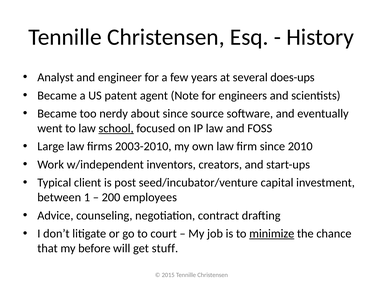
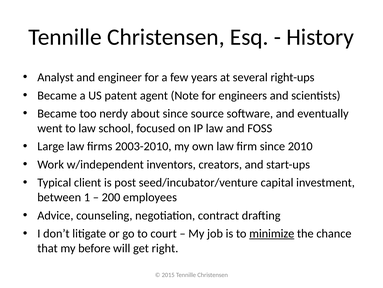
does-ups: does-ups -> right-ups
school underline: present -> none
stuff: stuff -> right
